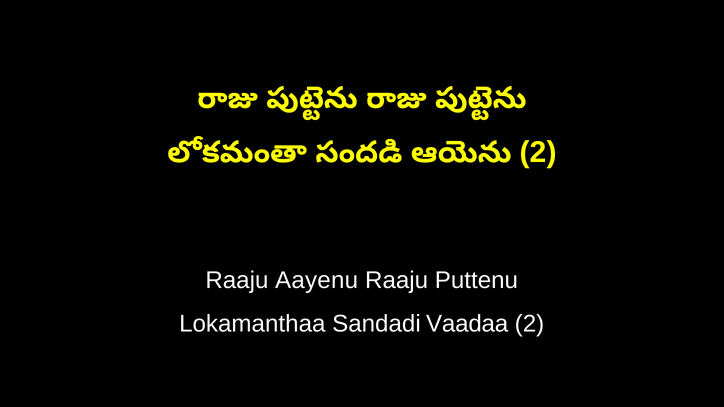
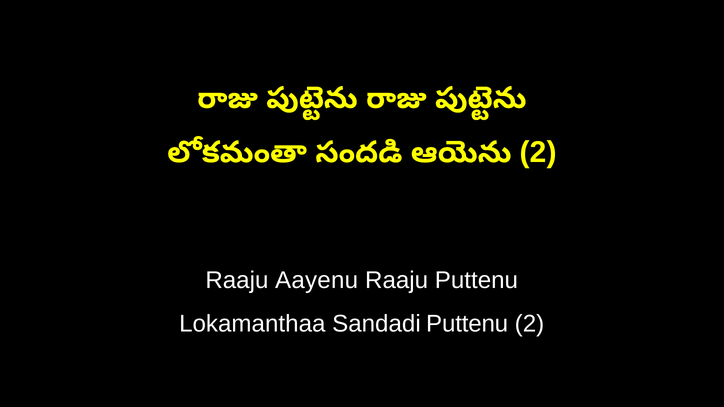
Sandadi Vaadaa: Vaadaa -> Puttenu
